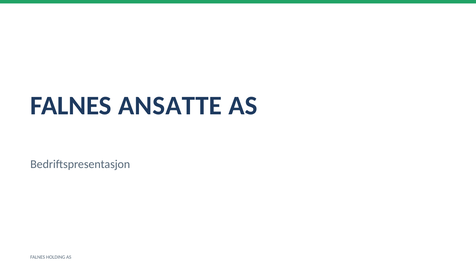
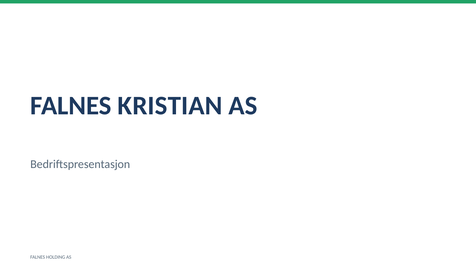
ANSATTE: ANSATTE -> KRISTIAN
